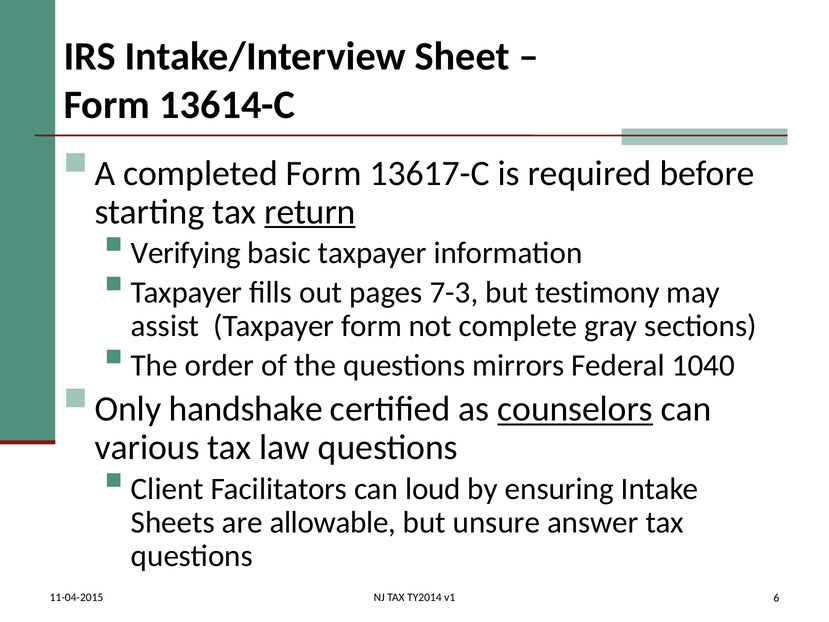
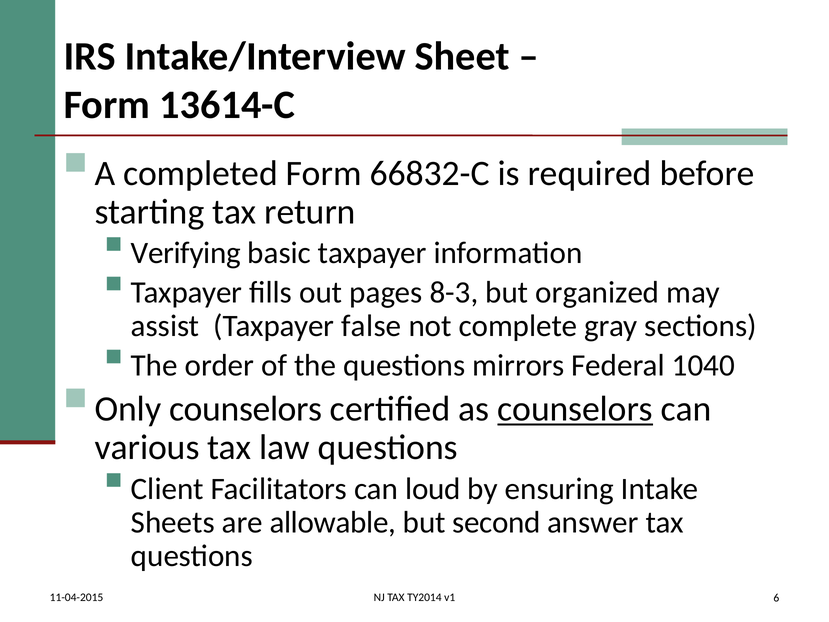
13617-C: 13617-C -> 66832-C
return underline: present -> none
7-3: 7-3 -> 8-3
testimony: testimony -> organized
Taxpayer form: form -> false
Only handshake: handshake -> counselors
unsure: unsure -> second
